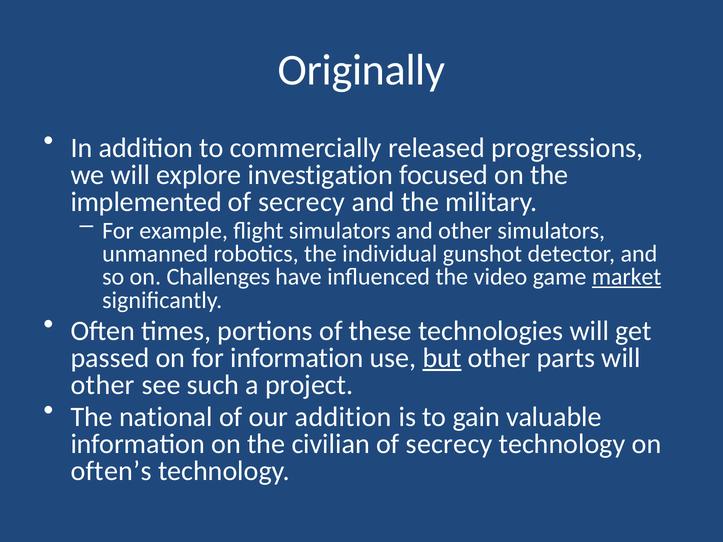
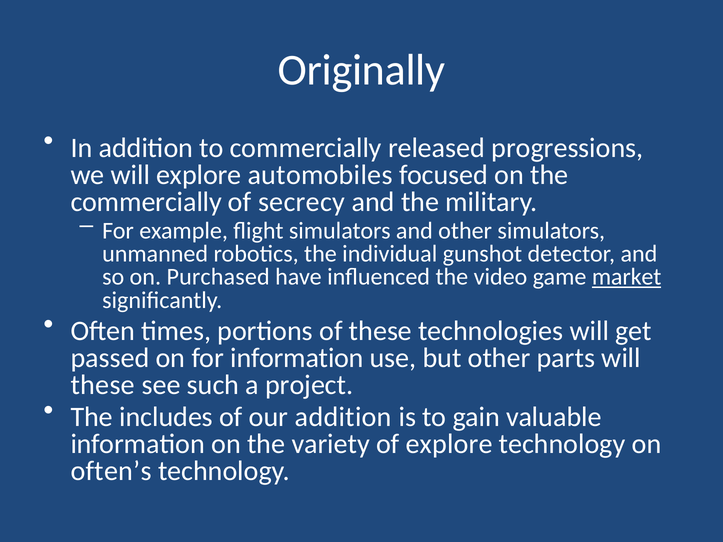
investigation: investigation -> automobiles
implemented at (146, 202): implemented -> commercially
Challenges: Challenges -> Purchased
but underline: present -> none
other at (103, 385): other -> these
national: national -> includes
civilian: civilian -> variety
secrecy at (449, 444): secrecy -> explore
